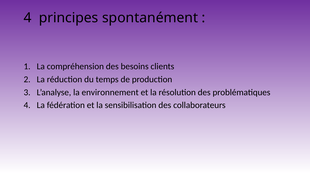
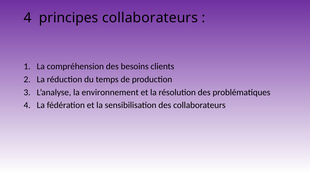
principes spontanément: spontanément -> collaborateurs
